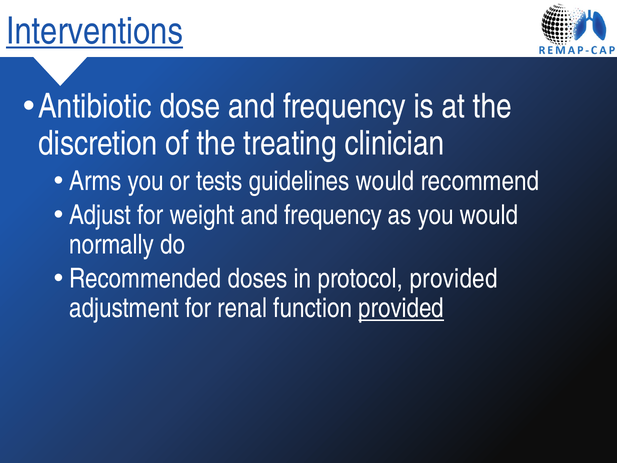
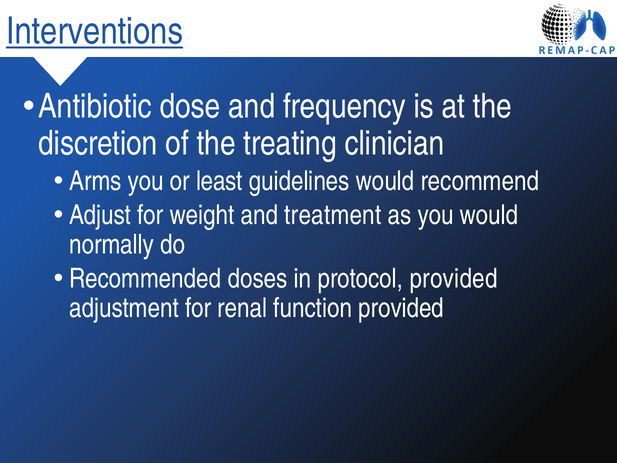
tests: tests -> least
weight and frequency: frequency -> treatment
provided at (401, 308) underline: present -> none
